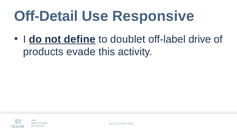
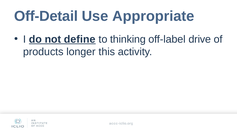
Responsive: Responsive -> Appropriate
doublet: doublet -> thinking
evade: evade -> longer
